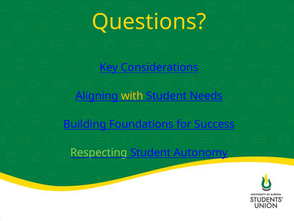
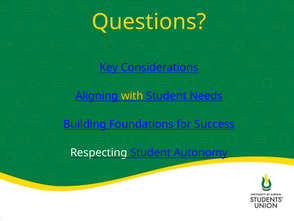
Respecting colour: light green -> white
